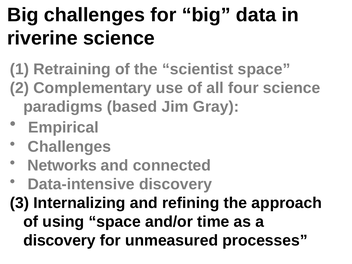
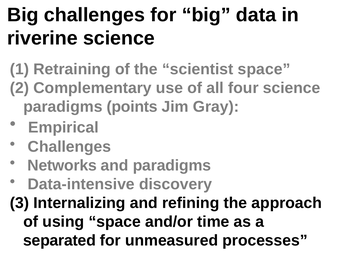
based: based -> points
and connected: connected -> paradigms
discovery at (59, 241): discovery -> separated
